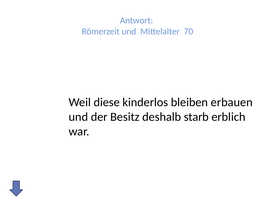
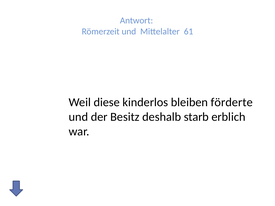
70: 70 -> 61
erbauen: erbauen -> förderte
